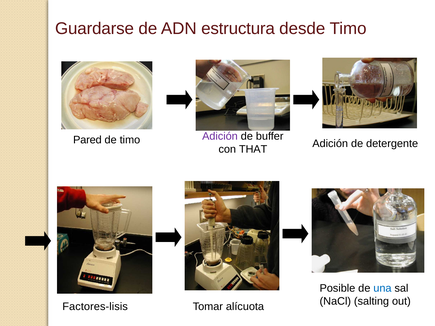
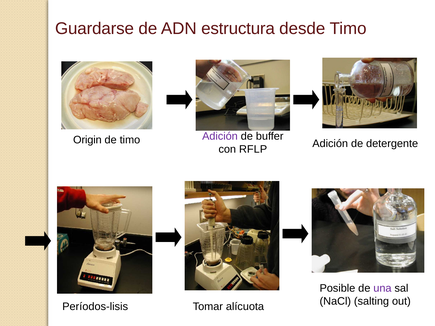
Pared: Pared -> Origin
THAT: THAT -> RFLP
una colour: blue -> purple
Factores-lisis: Factores-lisis -> Períodos-lisis
